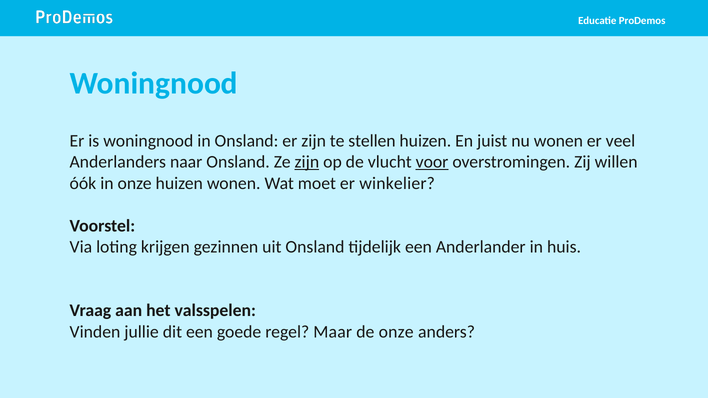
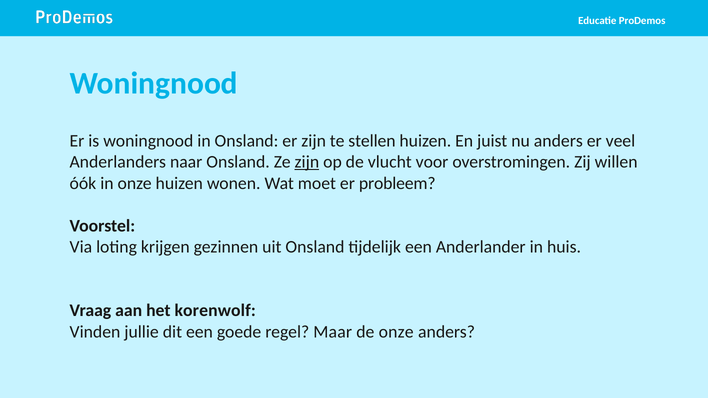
nu wonen: wonen -> anders
voor underline: present -> none
winkelier: winkelier -> probleem
valsspelen: valsspelen -> korenwolf
